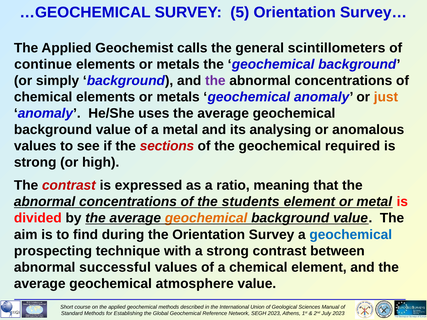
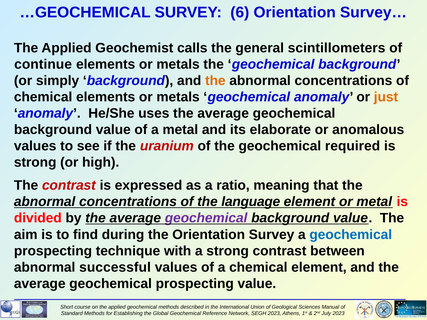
5: 5 -> 6
the at (215, 81) colour: purple -> orange
analysing: analysing -> elaborate
sections: sections -> uranium
students: students -> language
geochemical at (206, 218) colour: orange -> purple
average geochemical atmosphere: atmosphere -> prospecting
